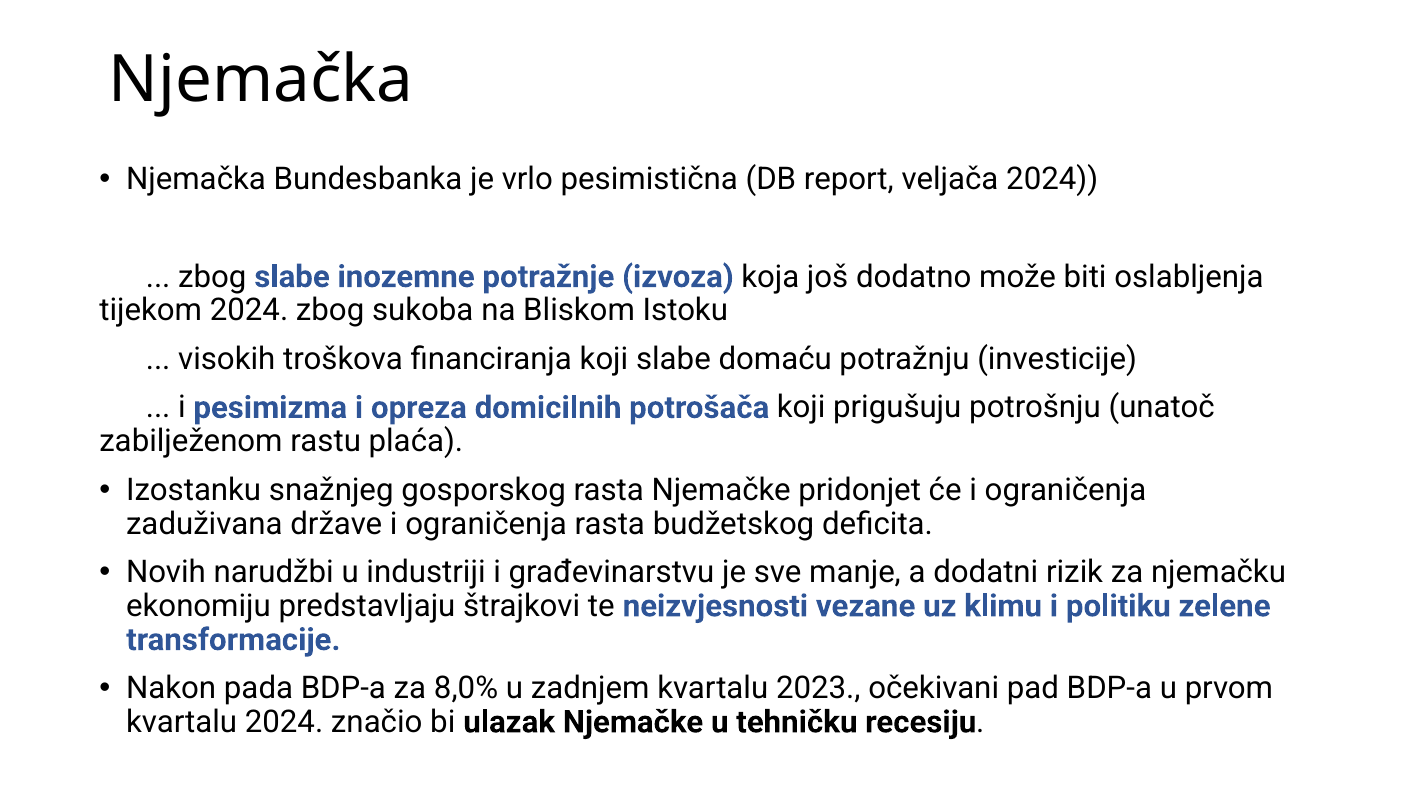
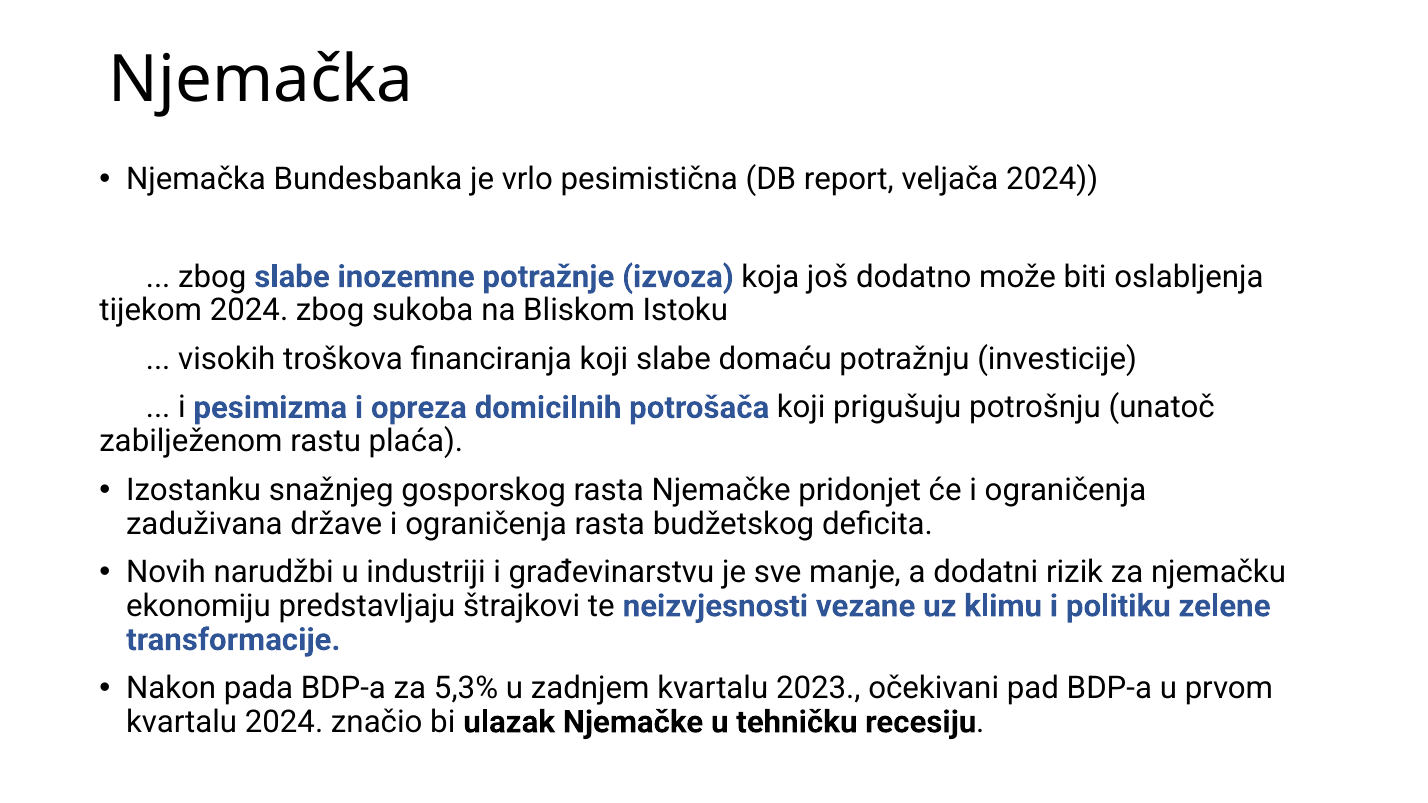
8,0%: 8,0% -> 5,3%
